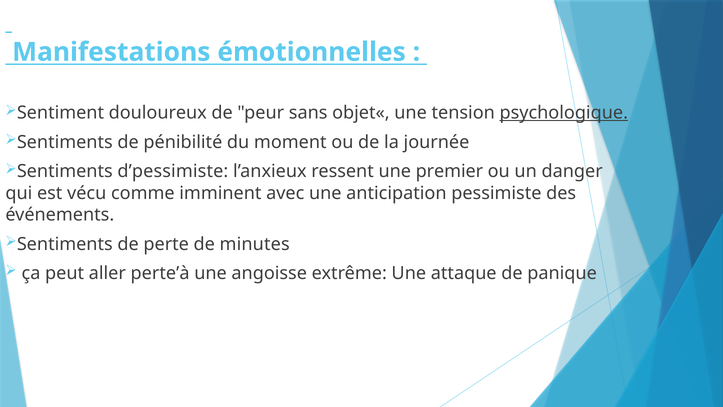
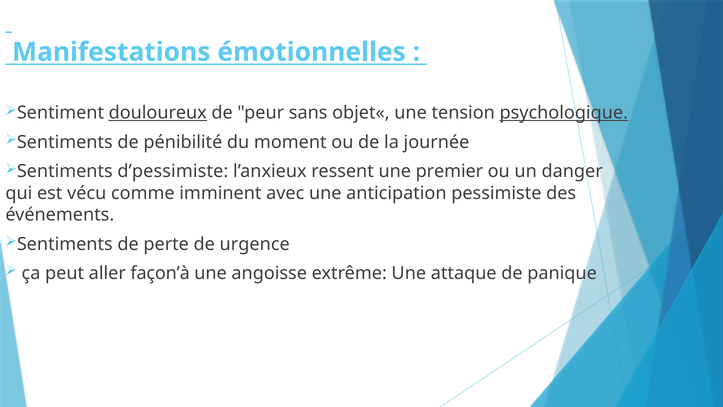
douloureux underline: none -> present
minutes: minutes -> urgence
perte’à: perte’à -> façon’à
